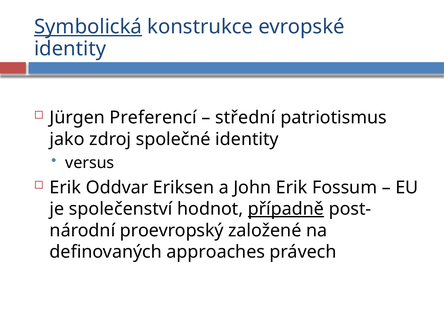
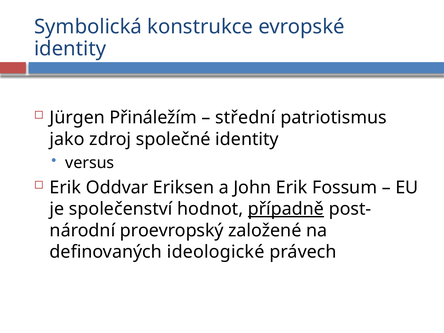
Symbolická underline: present -> none
Preferencí: Preferencí -> Přináležím
approaches: approaches -> ideologické
